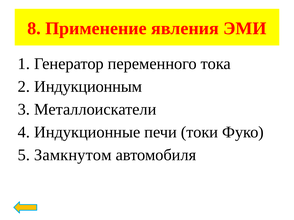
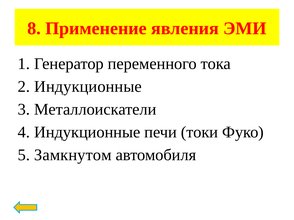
Индукционным at (88, 87): Индукционным -> Индукционные
